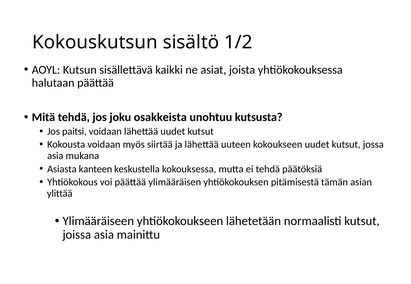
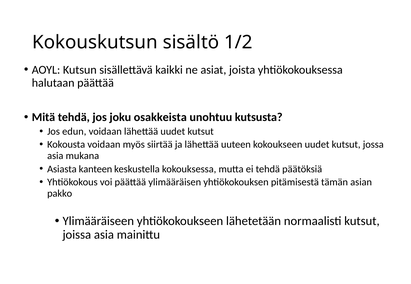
paitsi: paitsi -> edun
ylittää: ylittää -> pakko
